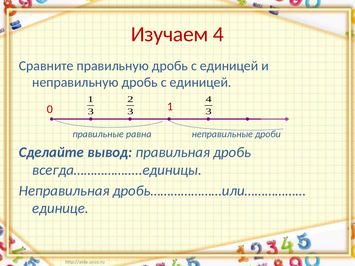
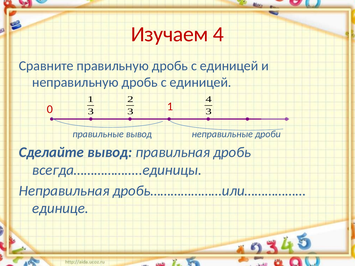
правильные равна: равна -> вывод
